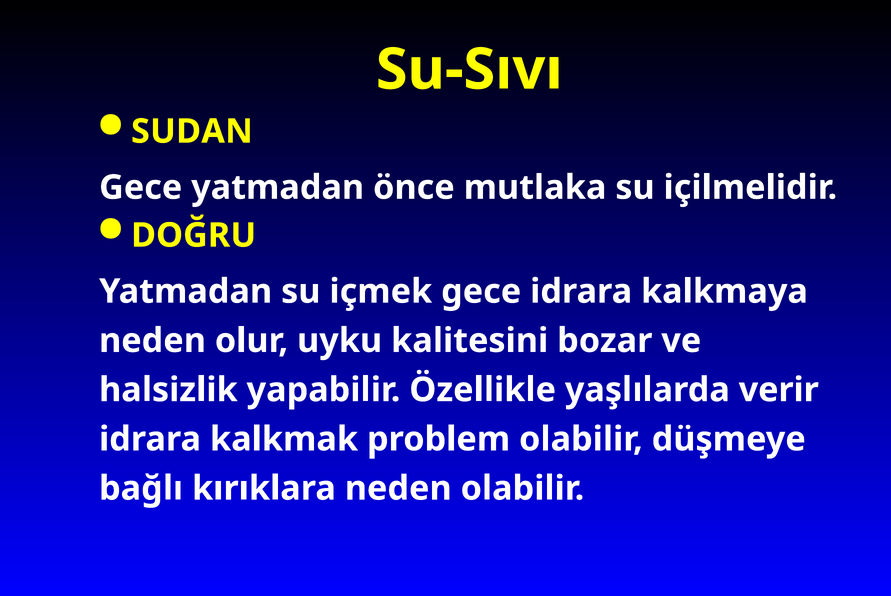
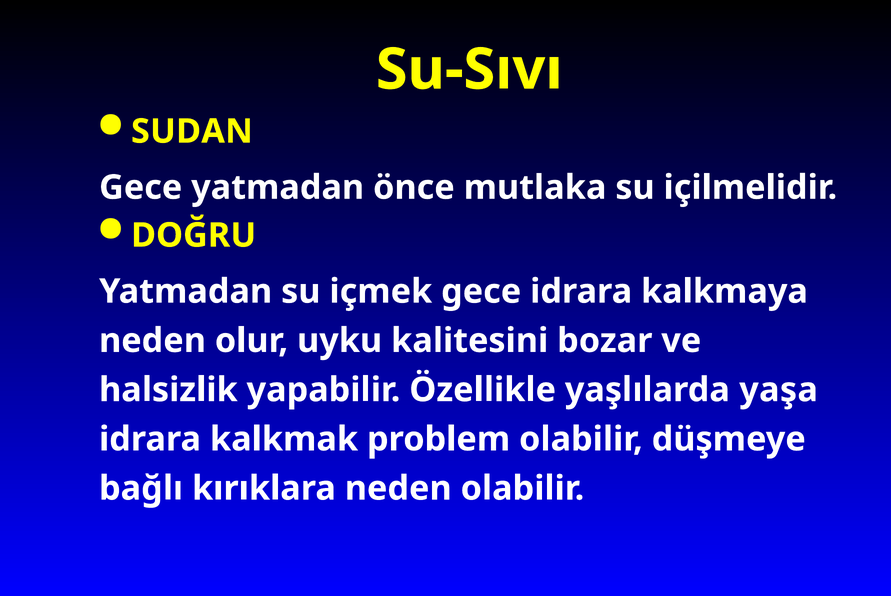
verir: verir -> yaşa
